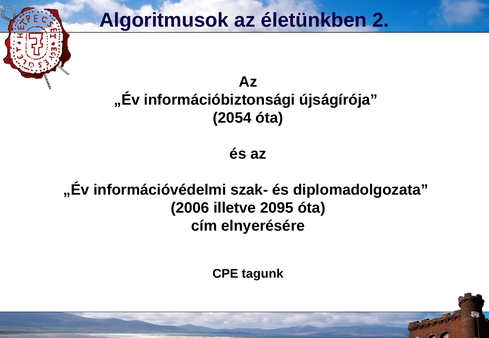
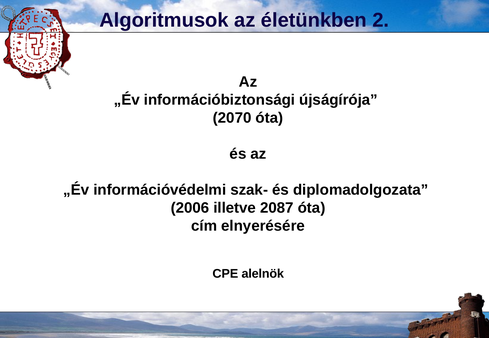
2054: 2054 -> 2070
2095: 2095 -> 2087
tagunk: tagunk -> alelnök
